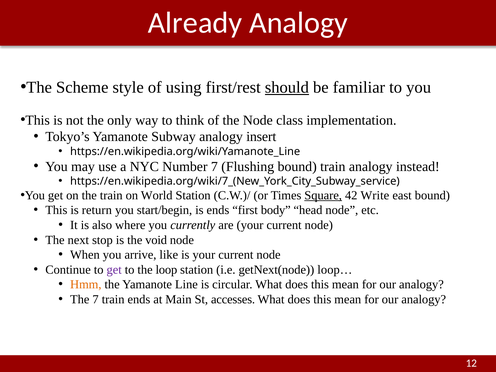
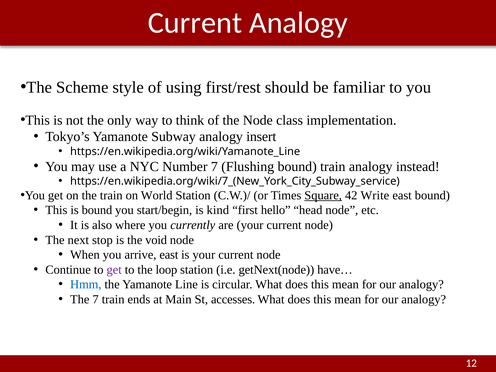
Already at (195, 23): Already -> Current
should underline: present -> none
is return: return -> bound
is ends: ends -> kind
body: body -> hello
arrive like: like -> east
loop…: loop… -> have…
Hmm colour: orange -> blue
